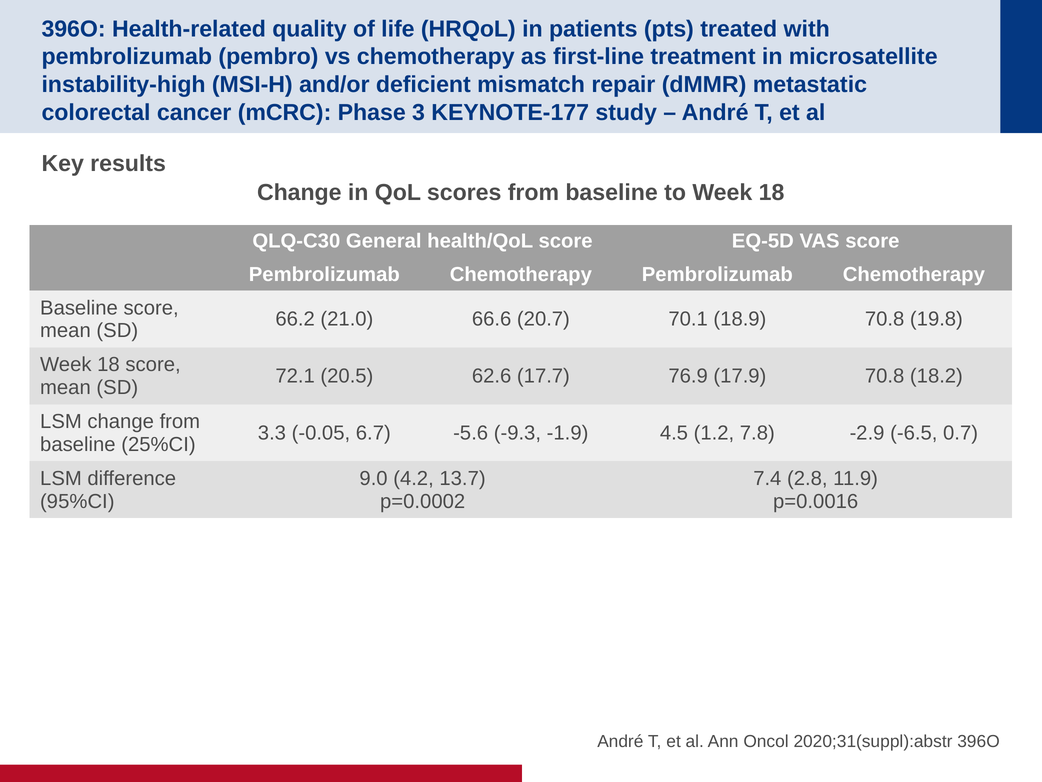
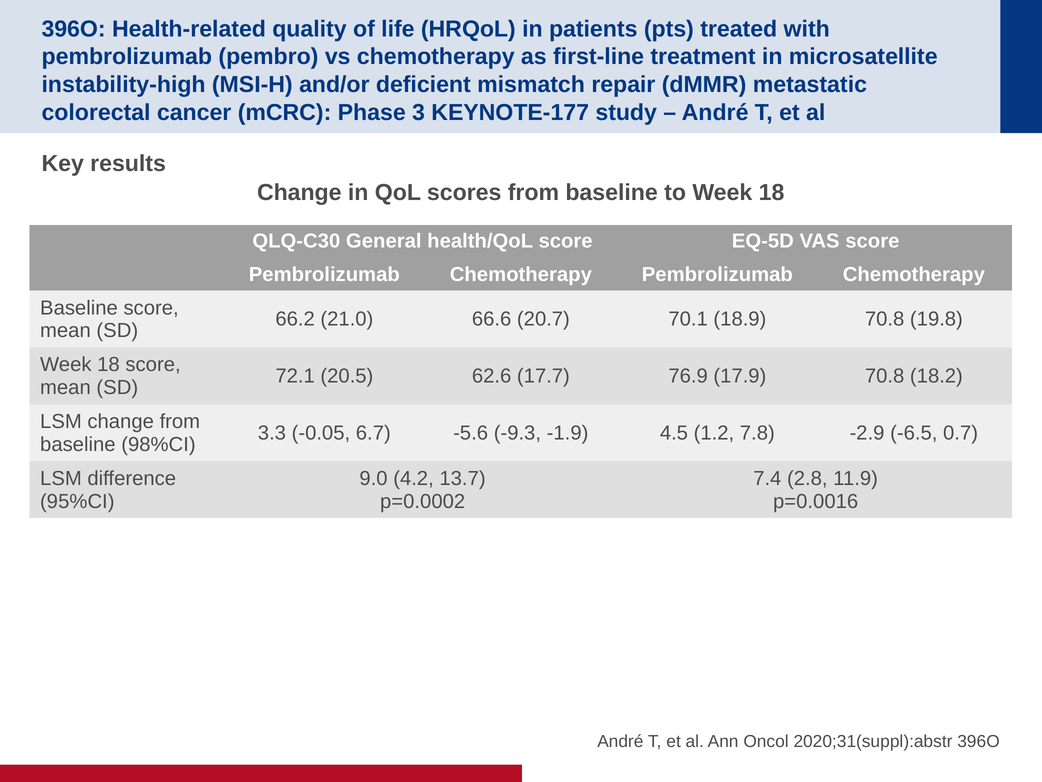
25%CI: 25%CI -> 98%CI
